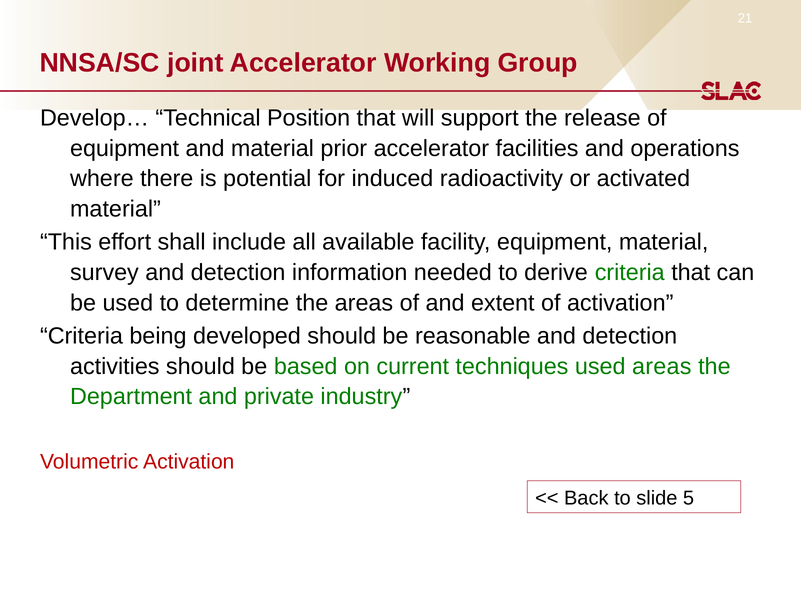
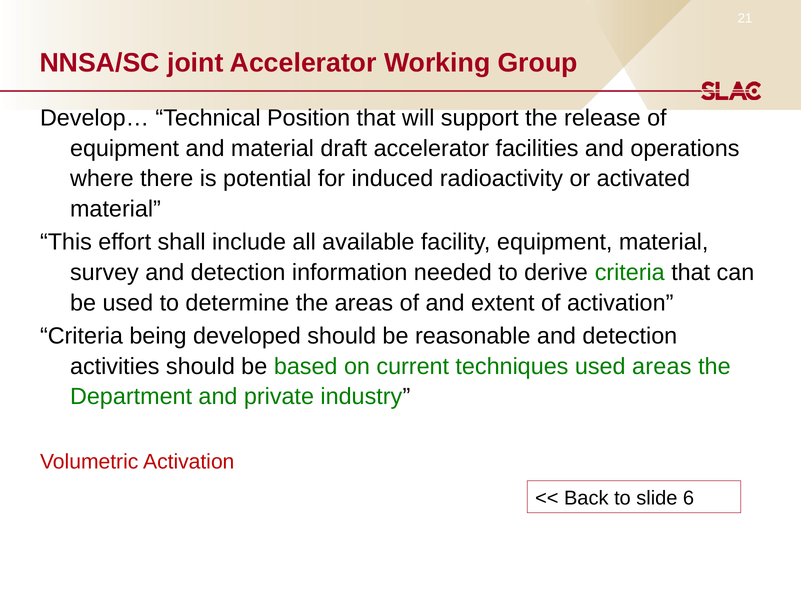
prior: prior -> draft
5: 5 -> 6
